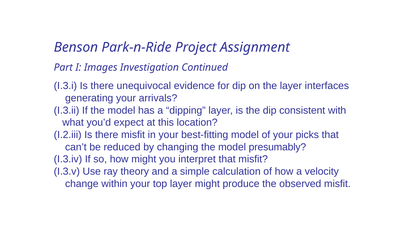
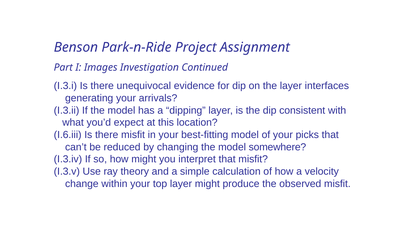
I.2.iii: I.2.iii -> I.6.iii
presumably: presumably -> somewhere
